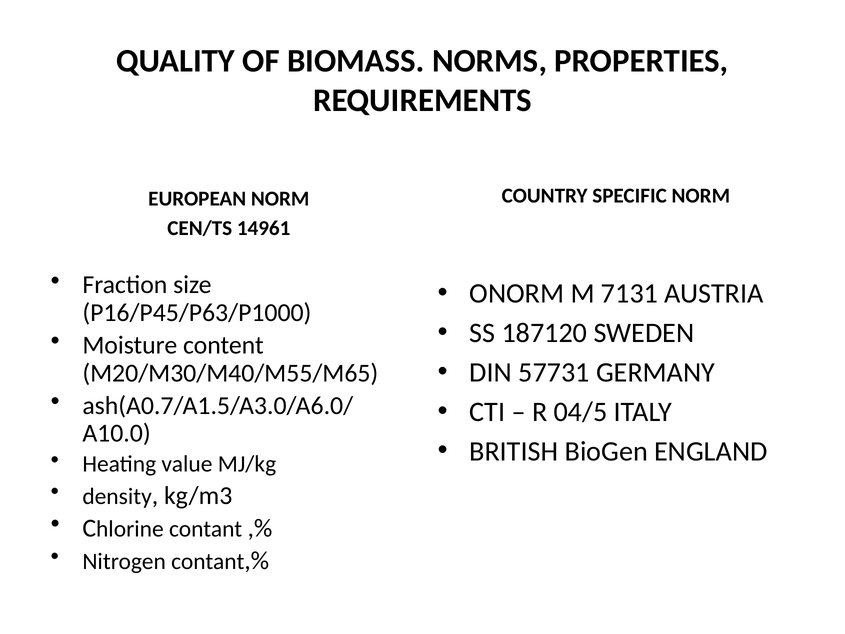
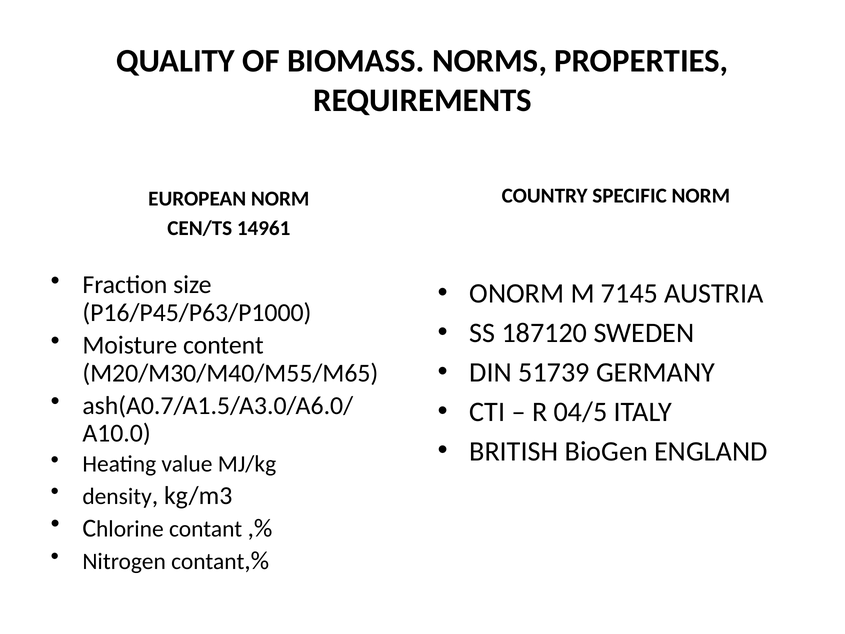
7131: 7131 -> 7145
57731: 57731 -> 51739
